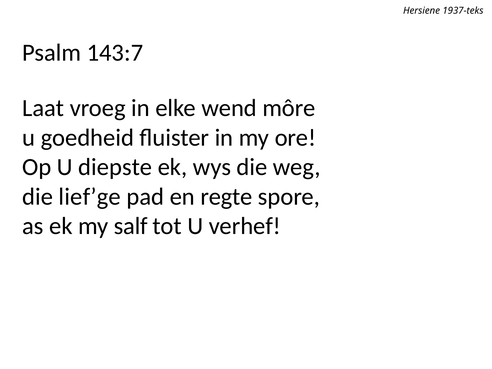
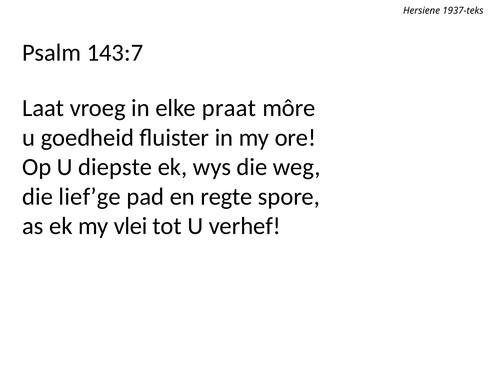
wend: wend -> praat
salf: salf -> vlei
